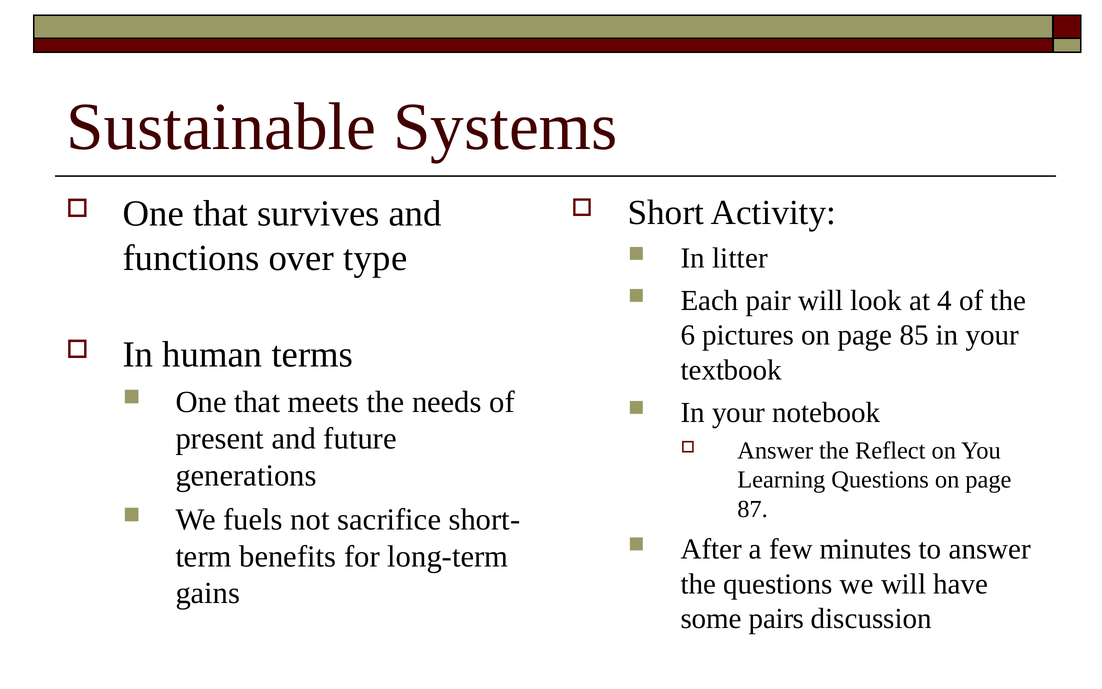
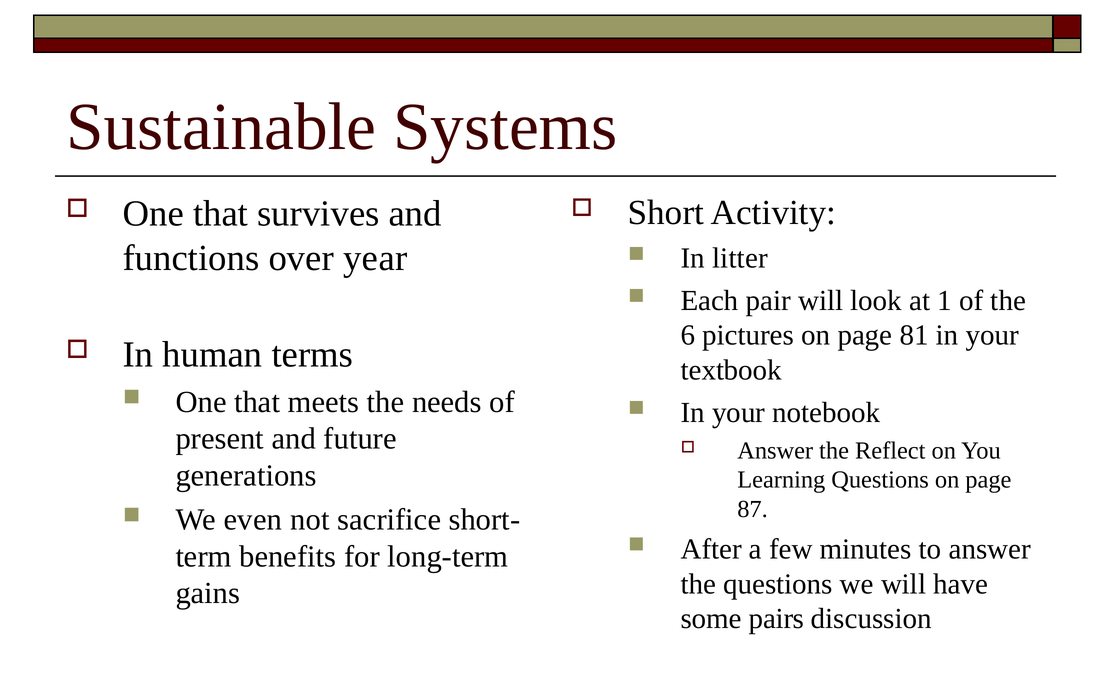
type: type -> year
4: 4 -> 1
85: 85 -> 81
fuels: fuels -> even
